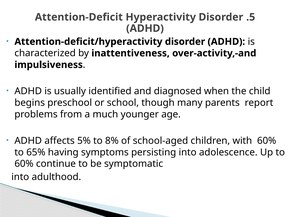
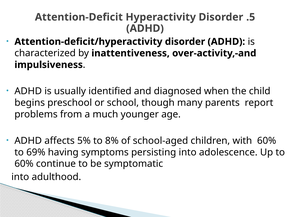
65%: 65% -> 69%
